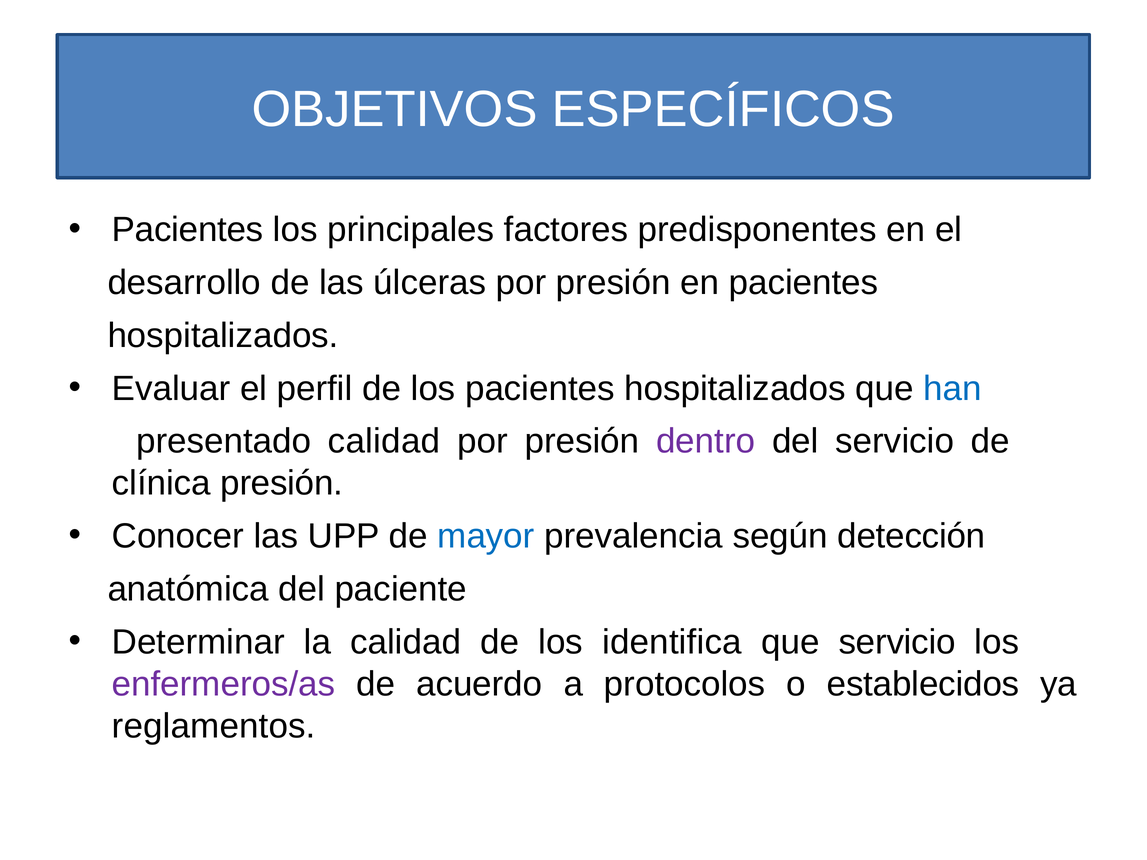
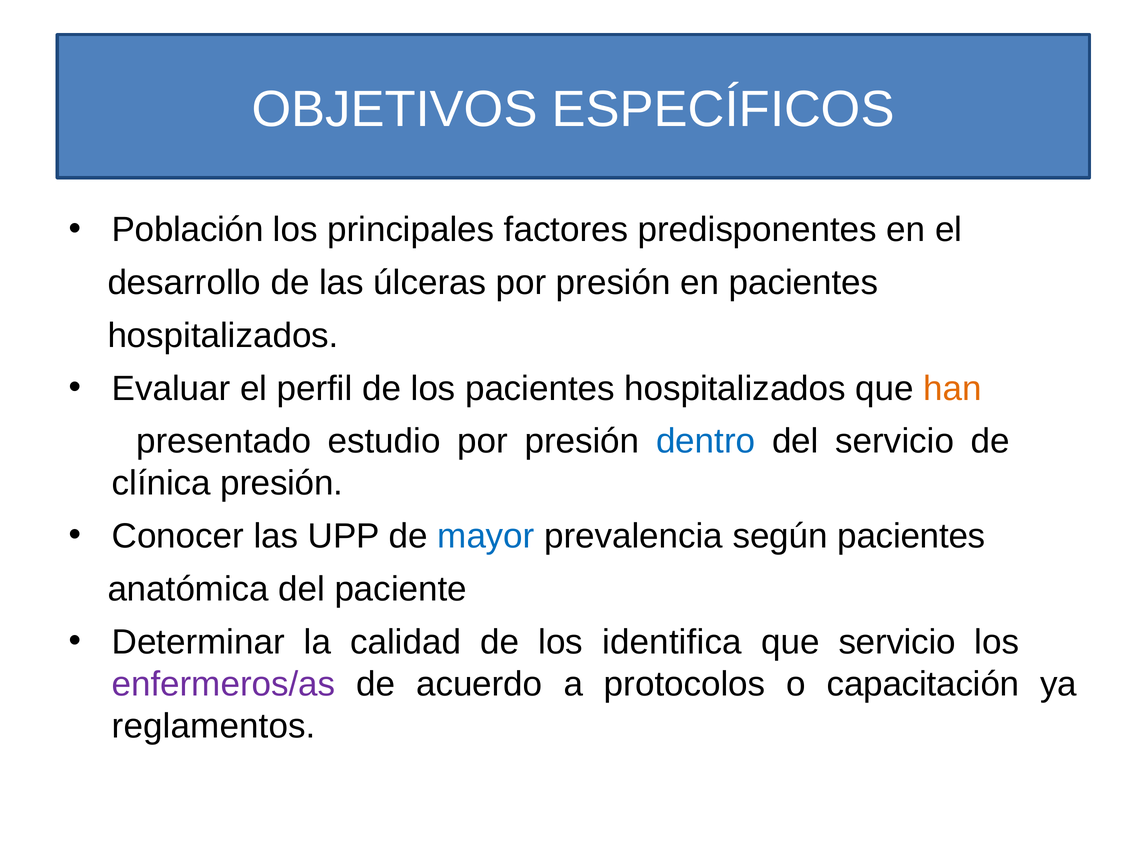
Pacientes at (188, 230): Pacientes -> Población
han colour: blue -> orange
presentado calidad: calidad -> estudio
dentro colour: purple -> blue
según detección: detección -> pacientes
establecidos: establecidos -> capacitación
